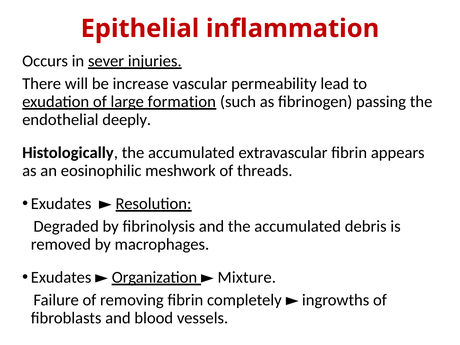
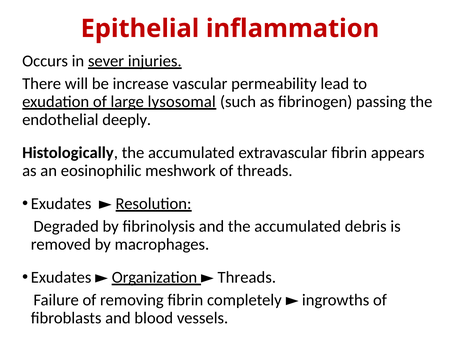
formation: formation -> lysosomal
Mixture at (247, 277): Mixture -> Threads
